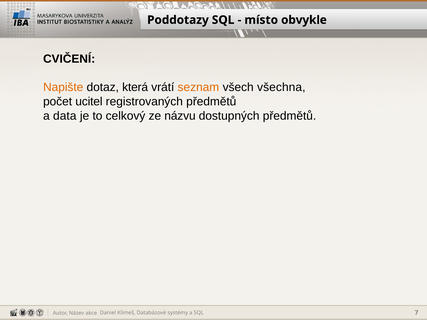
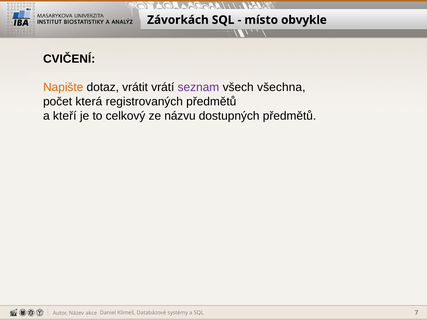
Poddotazy: Poddotazy -> Závorkách
která: která -> vrátit
seznam colour: orange -> purple
ucitel: ucitel -> která
data: data -> kteří
